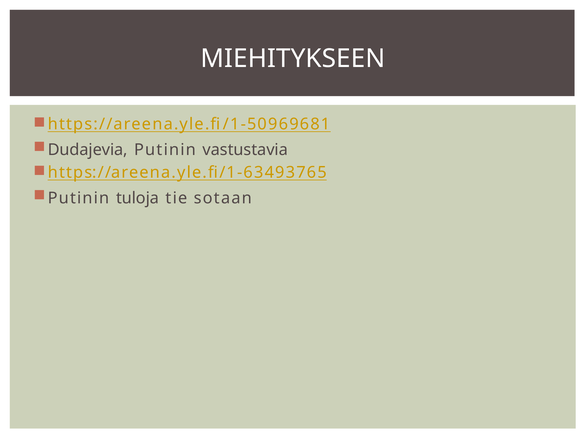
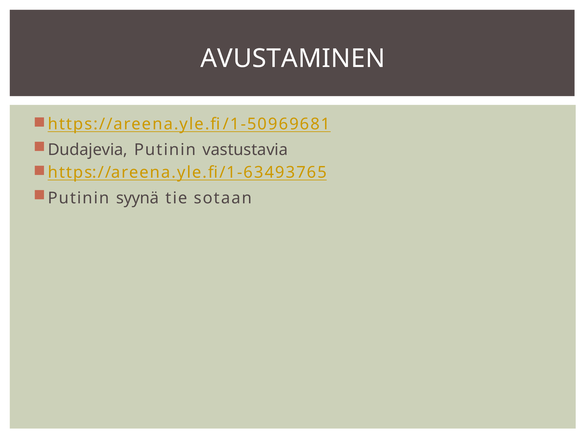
MIEHITYKSEEN: MIEHITYKSEEN -> AVUSTAMINEN
tuloja: tuloja -> syynä
